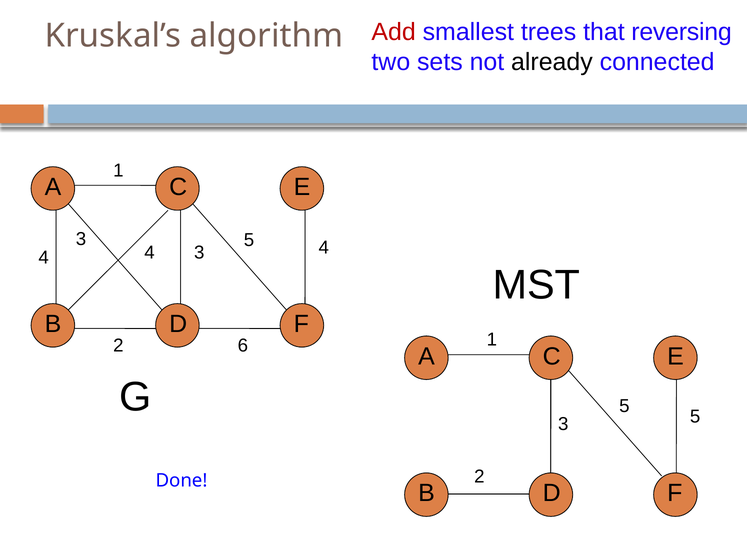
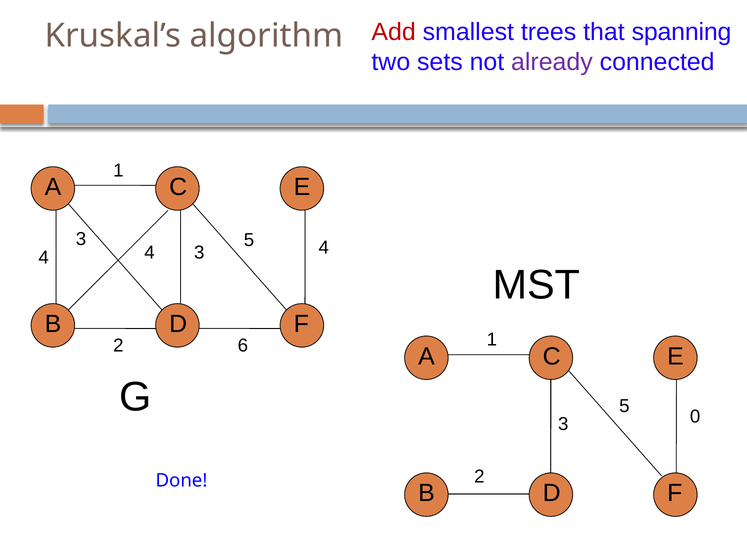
reversing: reversing -> spanning
already colour: black -> purple
3 5: 5 -> 0
